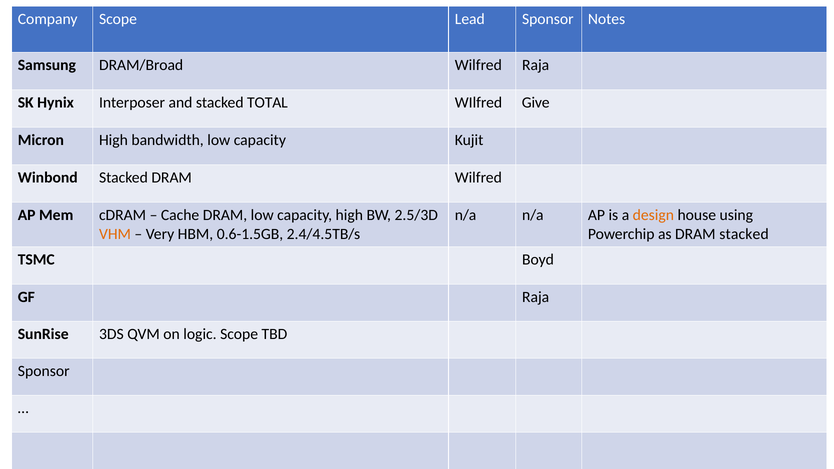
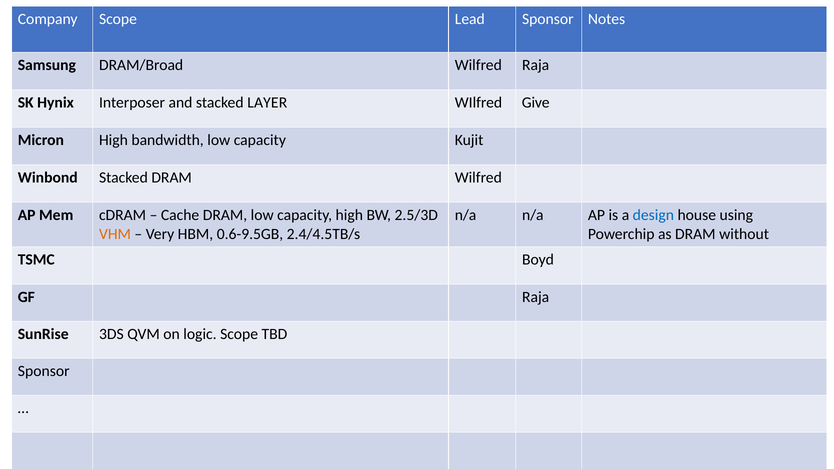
TOTAL: TOTAL -> LAYER
design colour: orange -> blue
0.6-1.5GB: 0.6-1.5GB -> 0.6-9.5GB
DRAM stacked: stacked -> without
